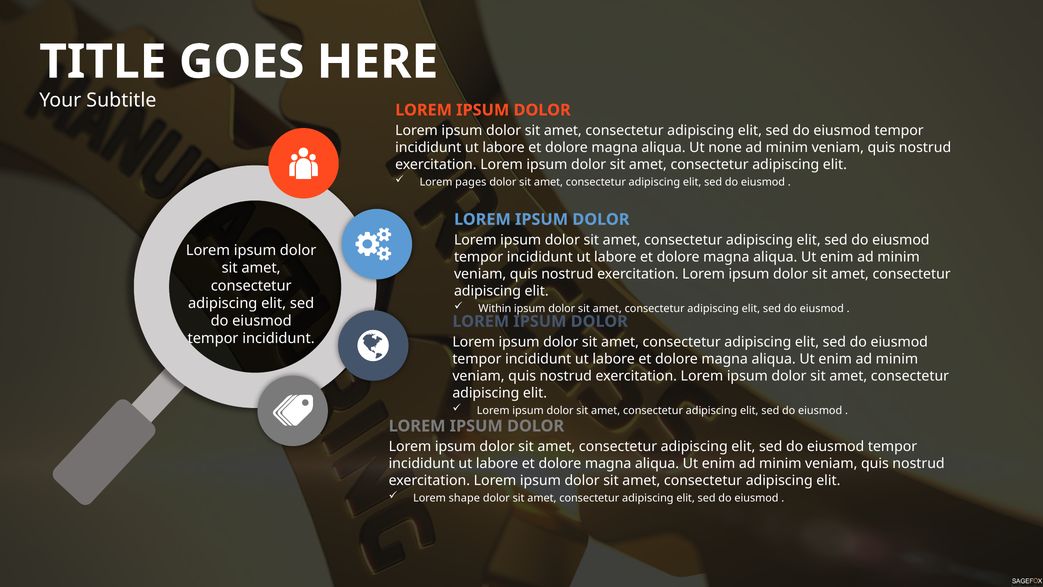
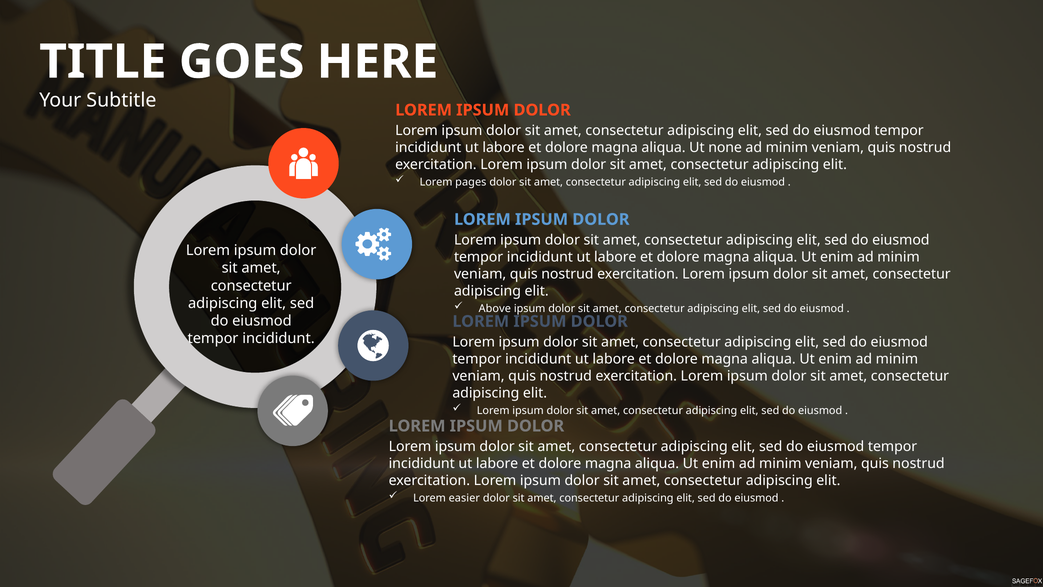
Within: Within -> Above
shape: shape -> easier
